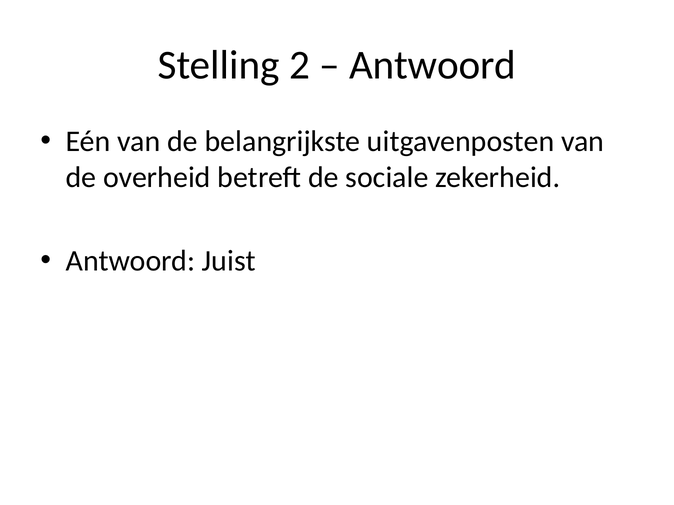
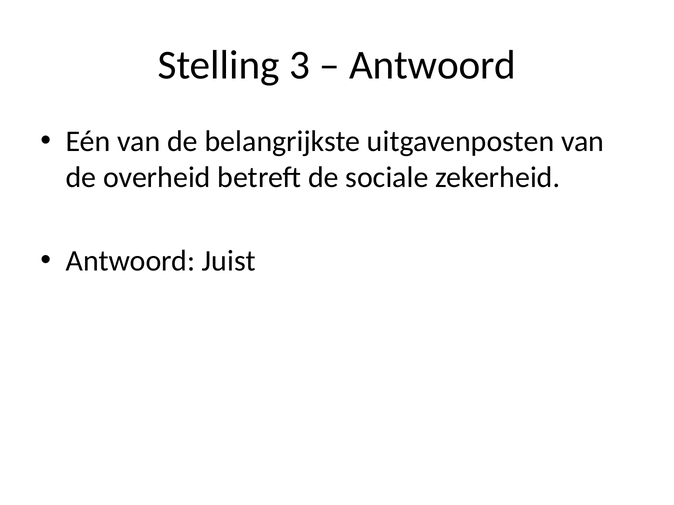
2: 2 -> 3
